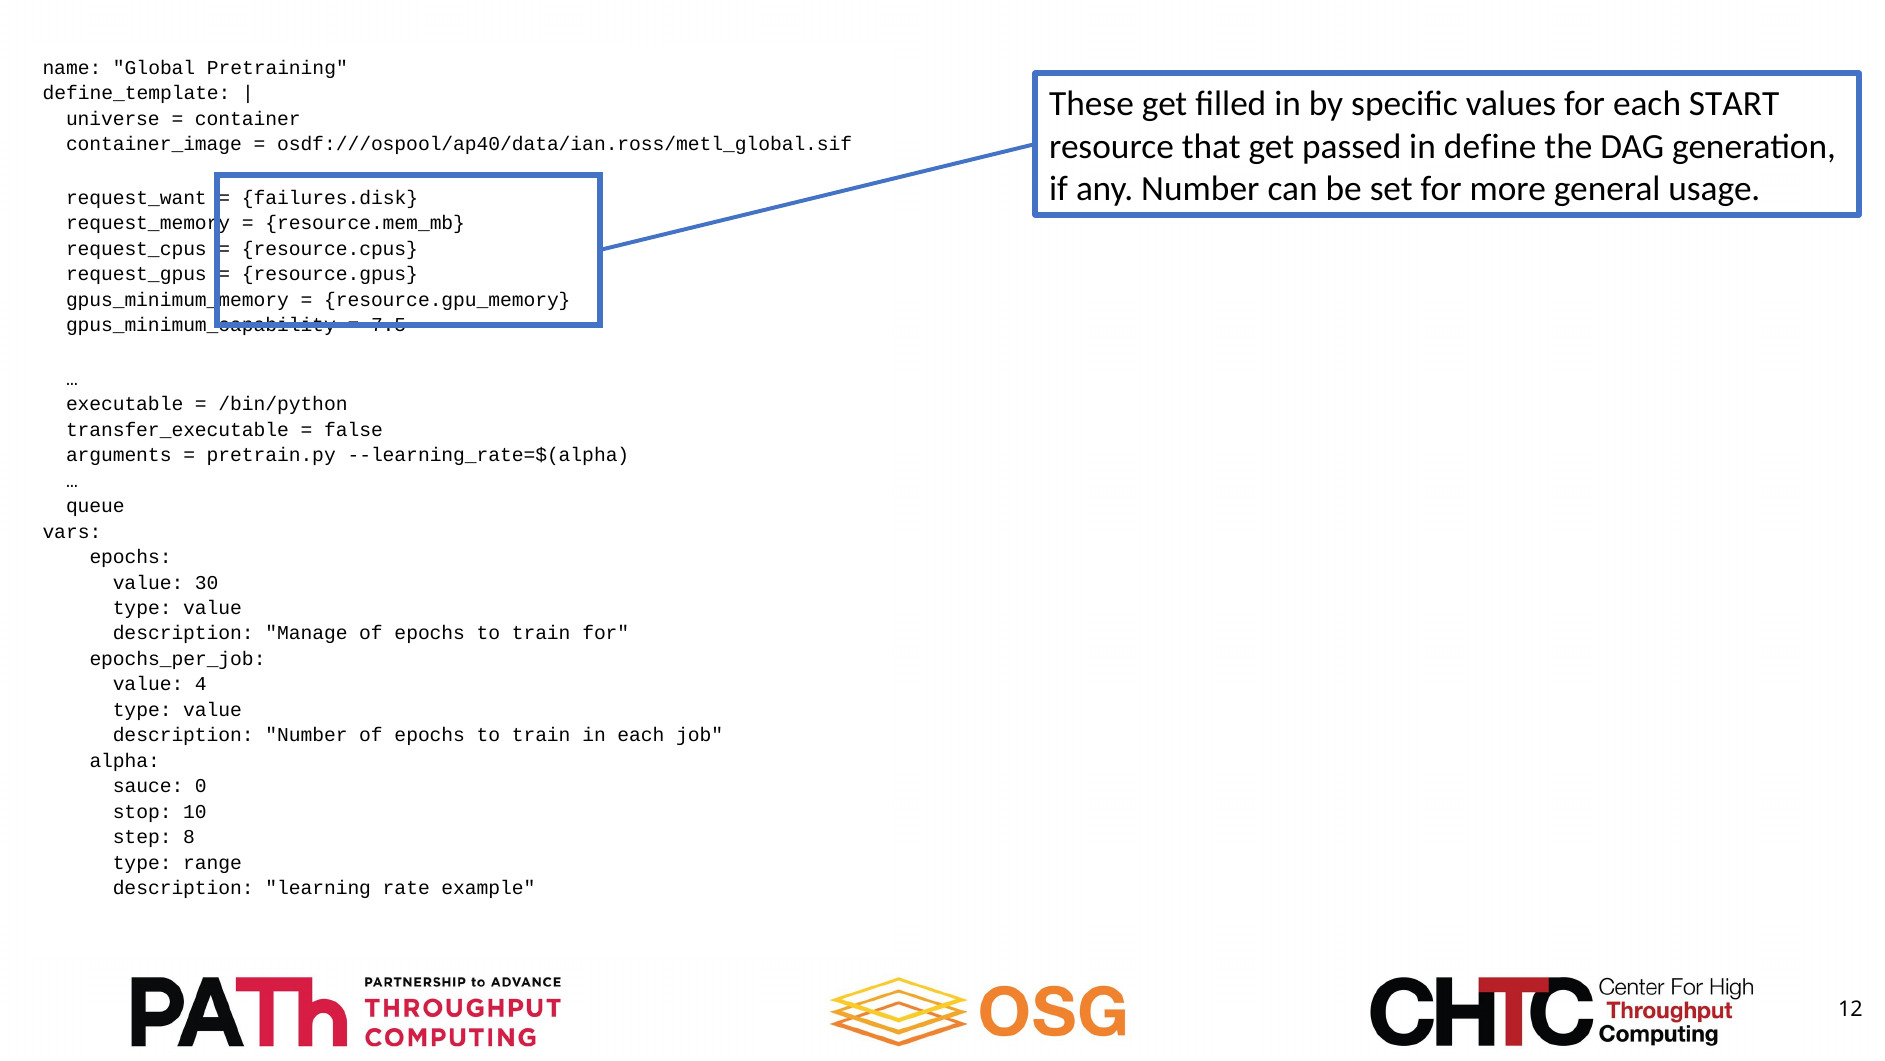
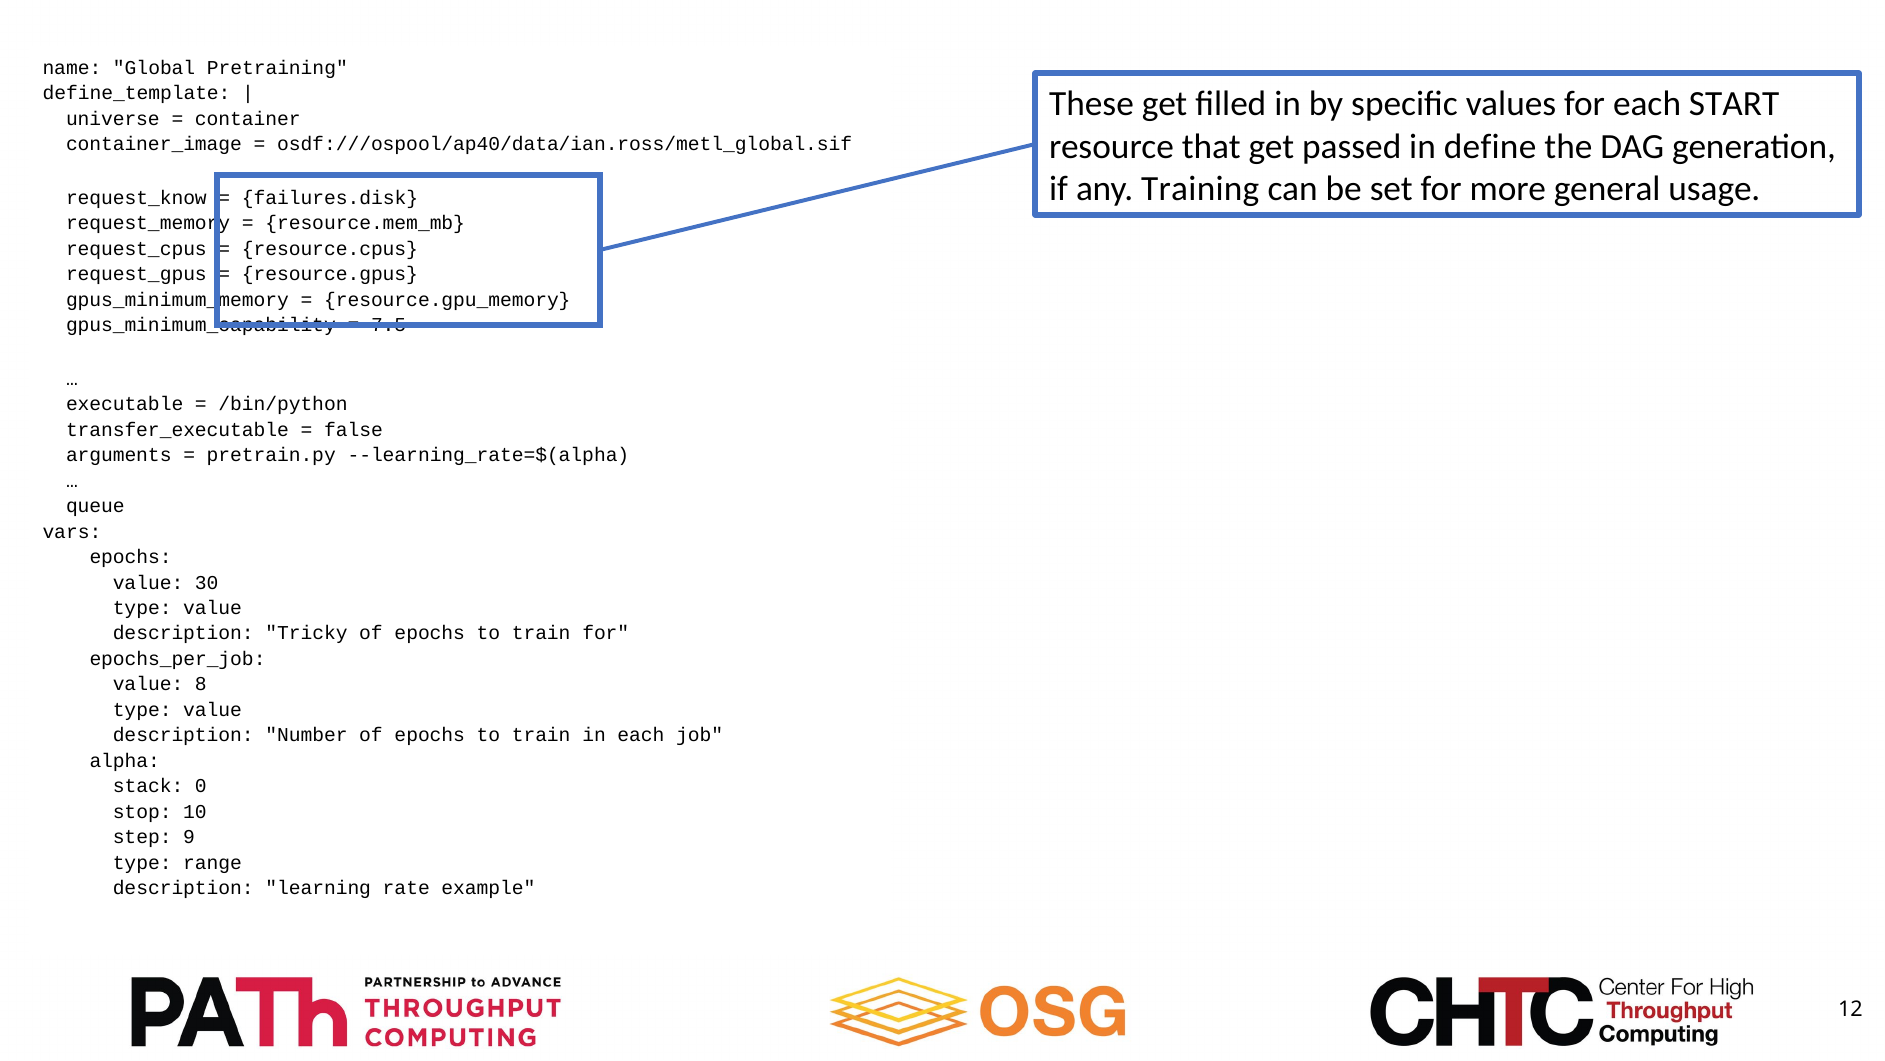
any Number: Number -> Training
request_want: request_want -> request_know
Manage: Manage -> Tricky
4: 4 -> 8
sauce: sauce -> stack
8: 8 -> 9
